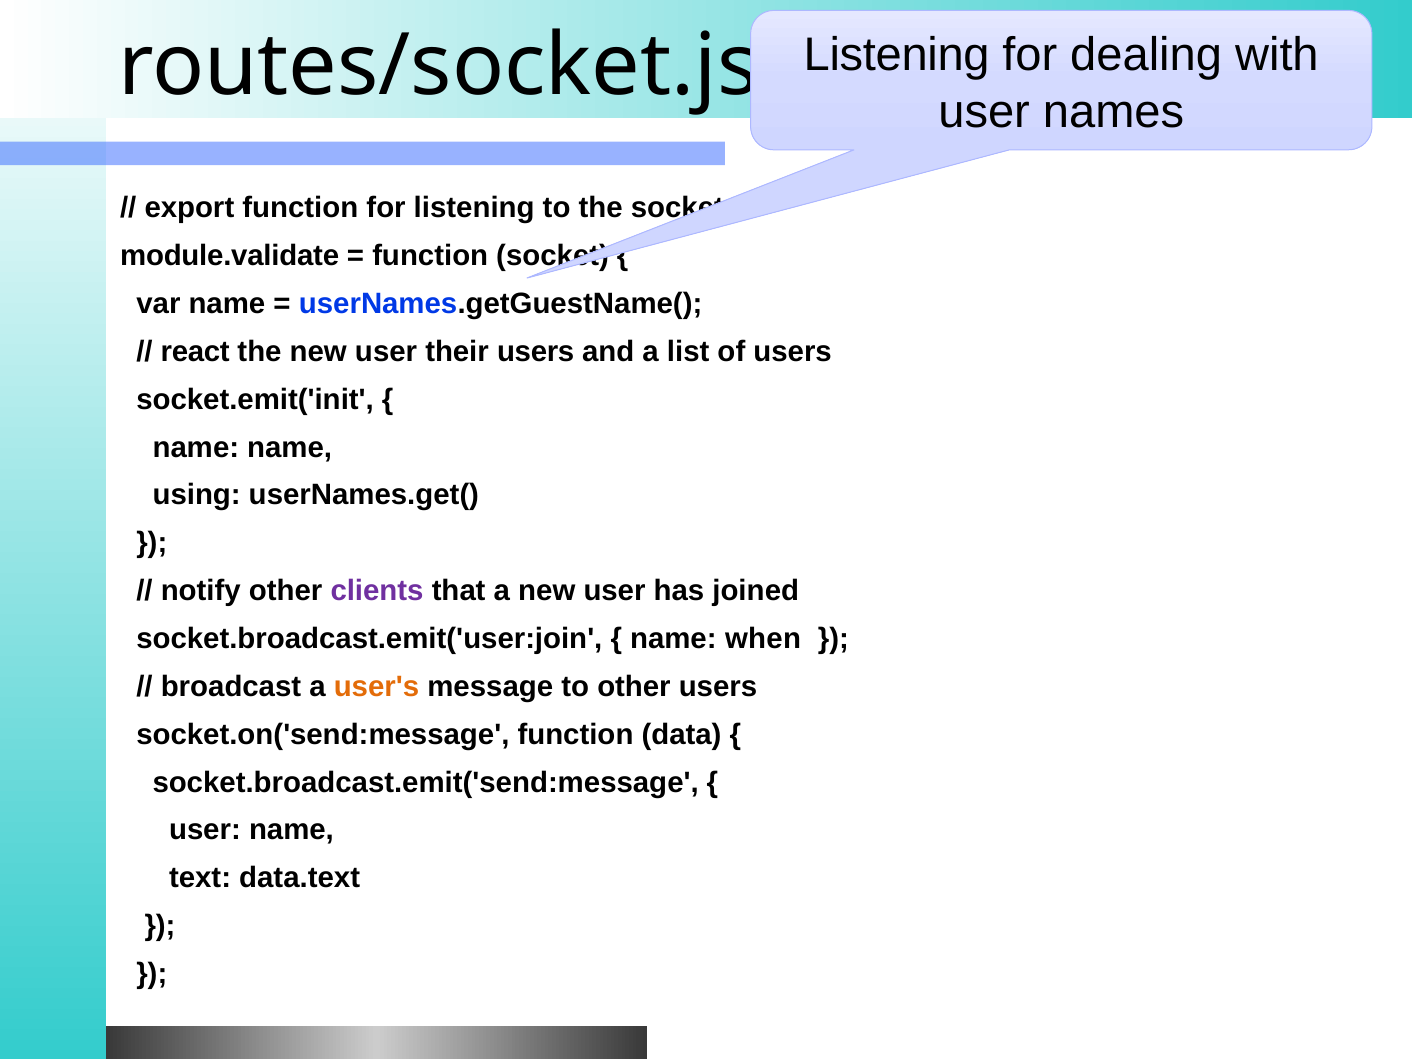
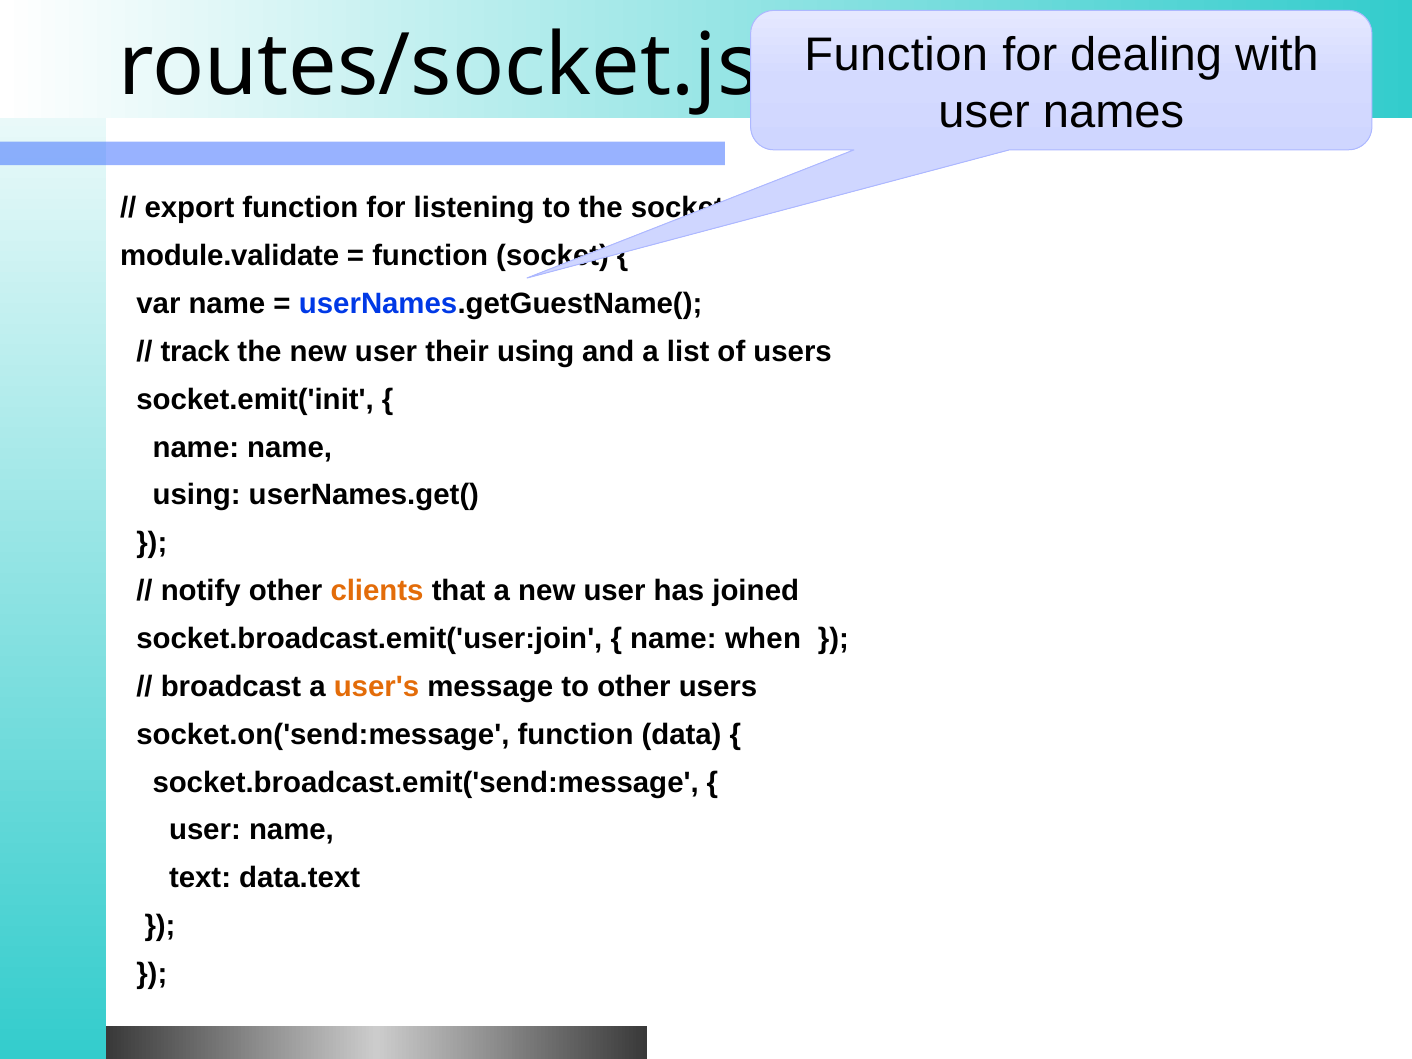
Listening at (897, 55): Listening -> Function
react: react -> track
their users: users -> using
clients colour: purple -> orange
